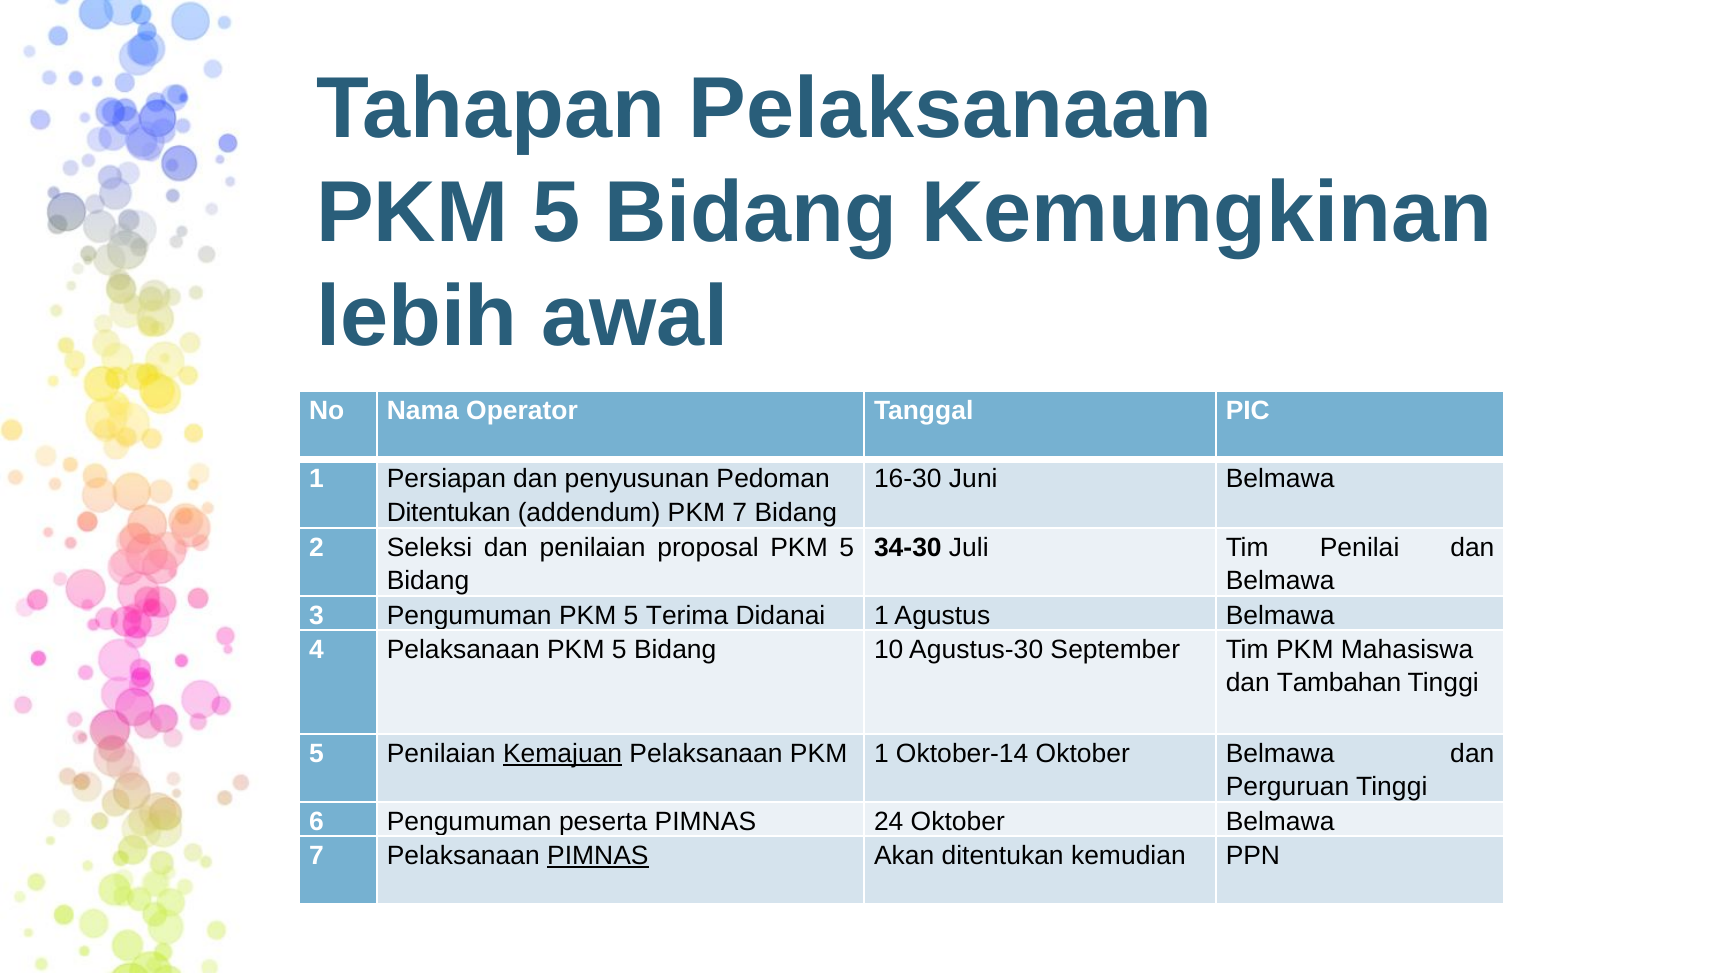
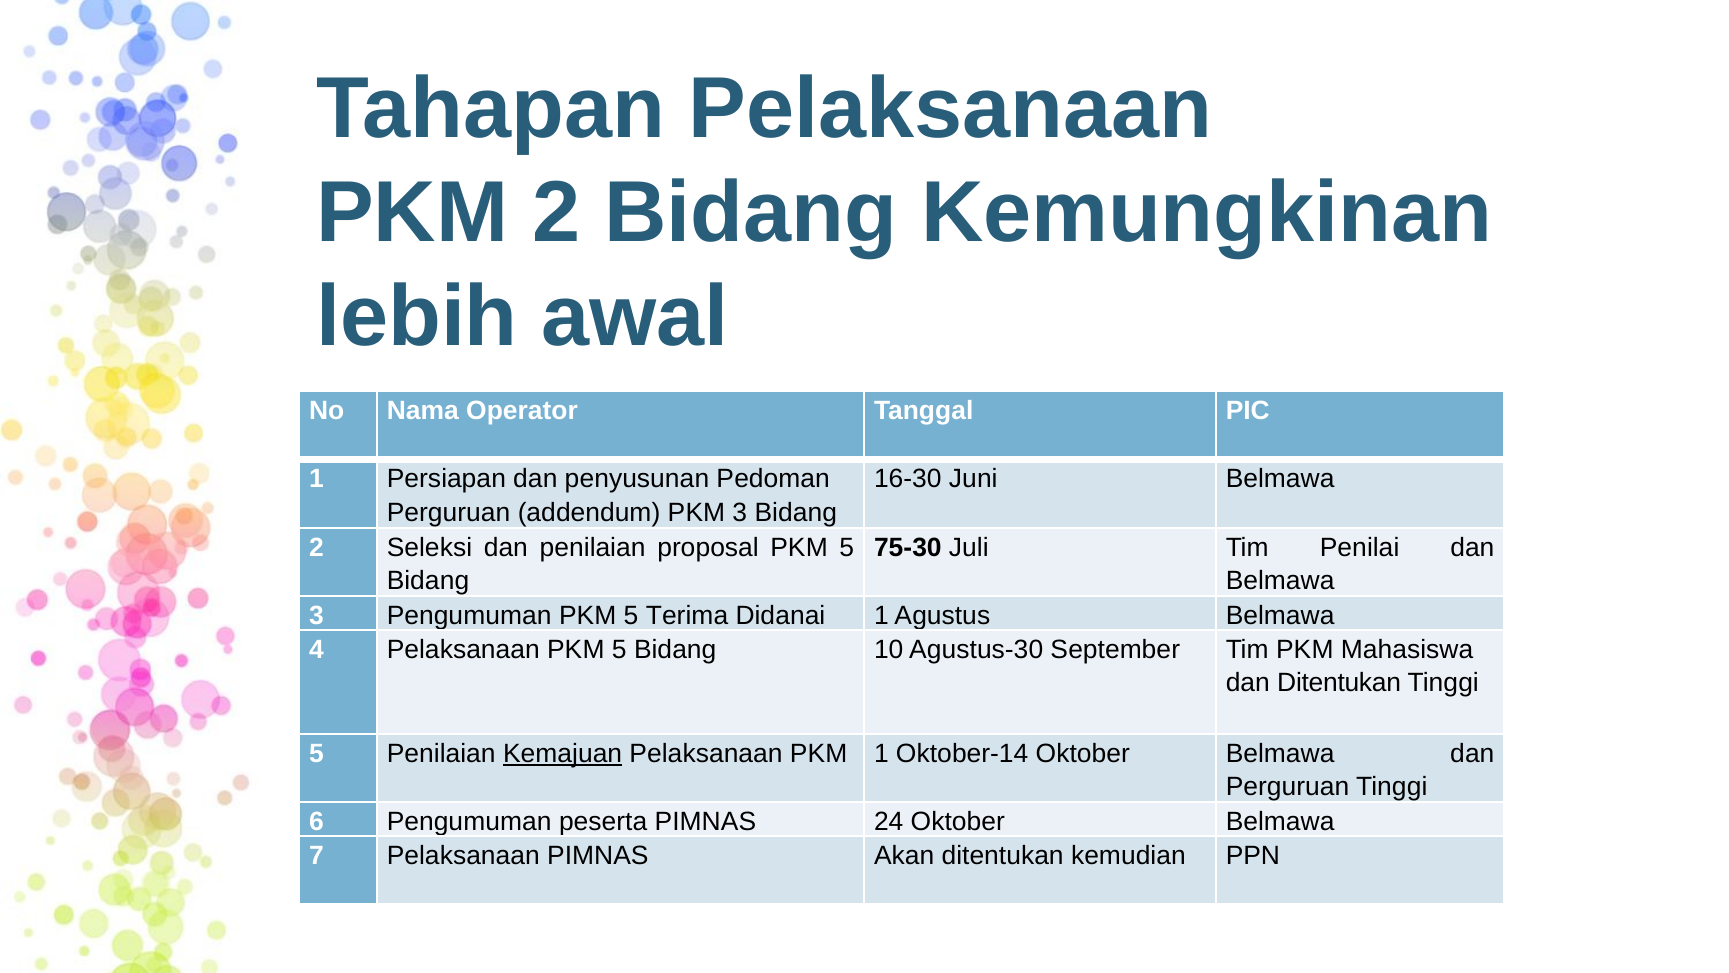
5 at (556, 213): 5 -> 2
Ditentukan at (449, 513): Ditentukan -> Perguruan
PKM 7: 7 -> 3
34-30: 34-30 -> 75-30
dan Tambahan: Tambahan -> Ditentukan
PIMNAS at (598, 855) underline: present -> none
